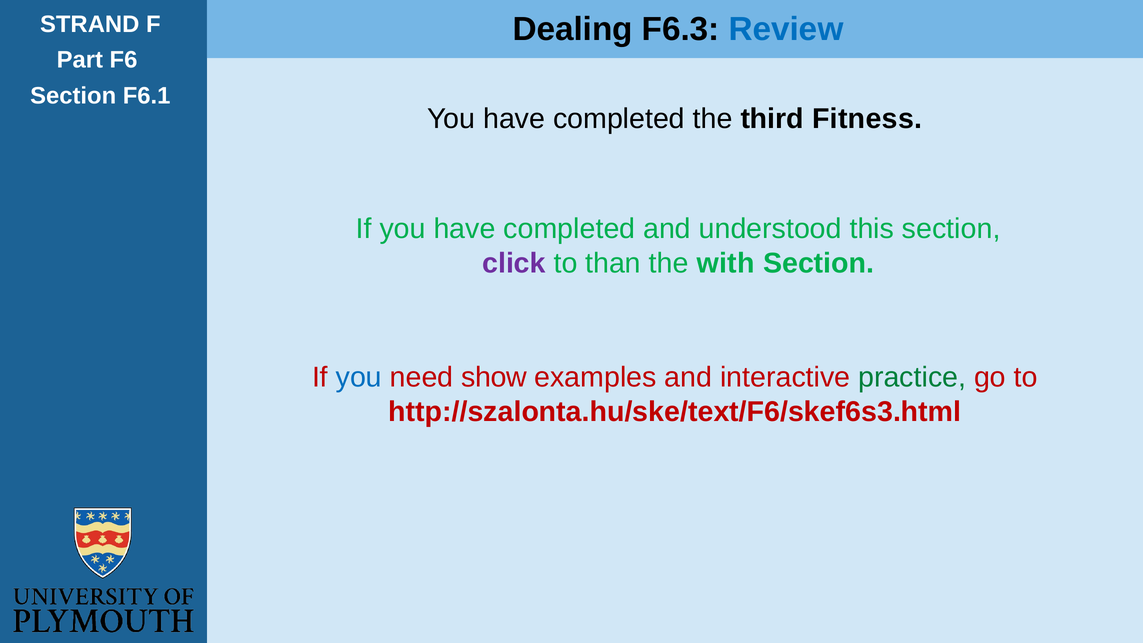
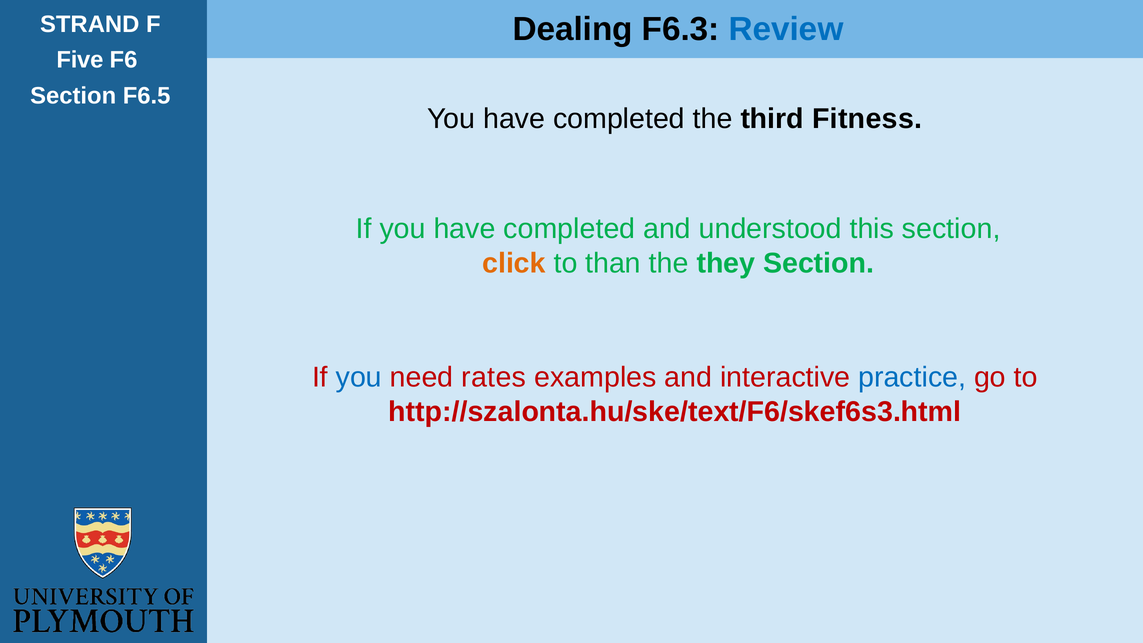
Part: Part -> Five
F6.1: F6.1 -> F6.5
click colour: purple -> orange
with: with -> they
show: show -> rates
practice colour: green -> blue
